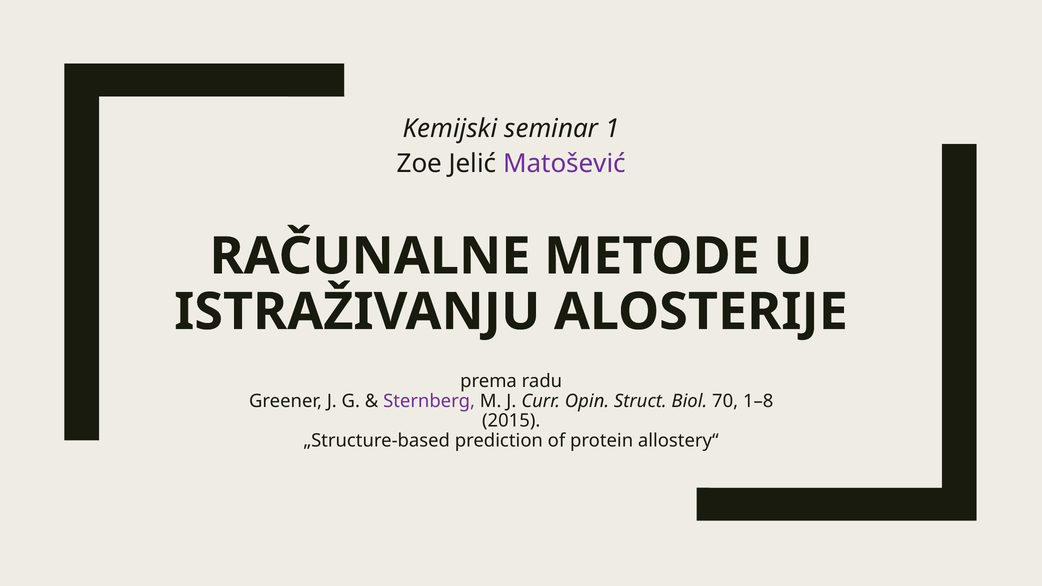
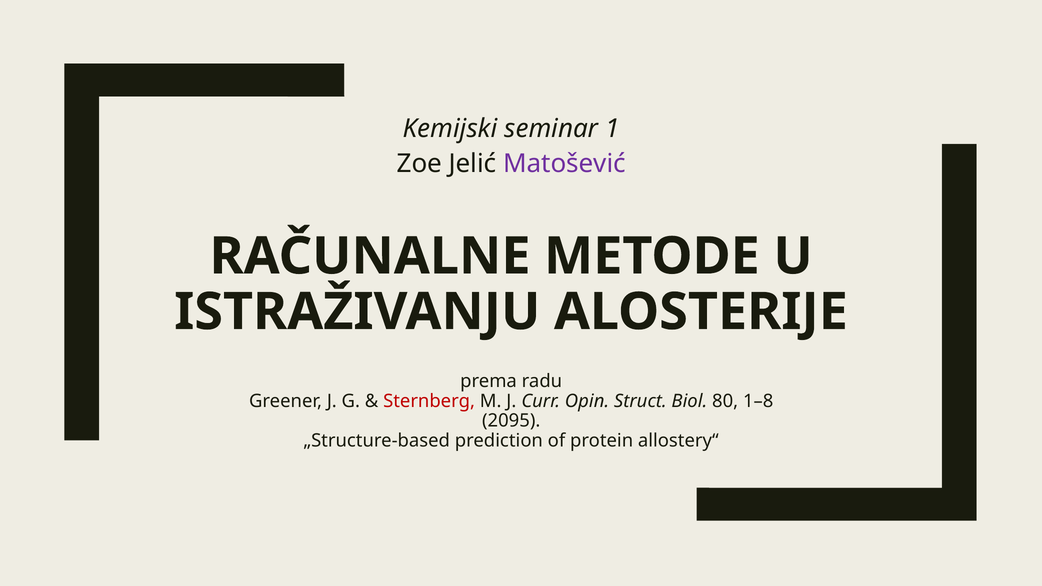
Sternberg colour: purple -> red
70: 70 -> 80
2015: 2015 -> 2095
